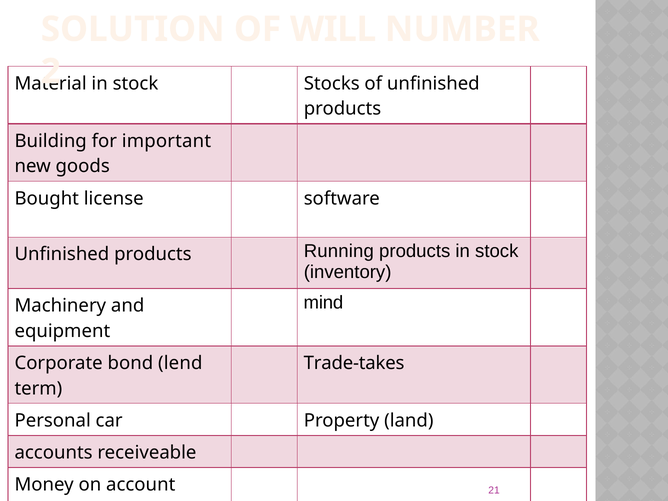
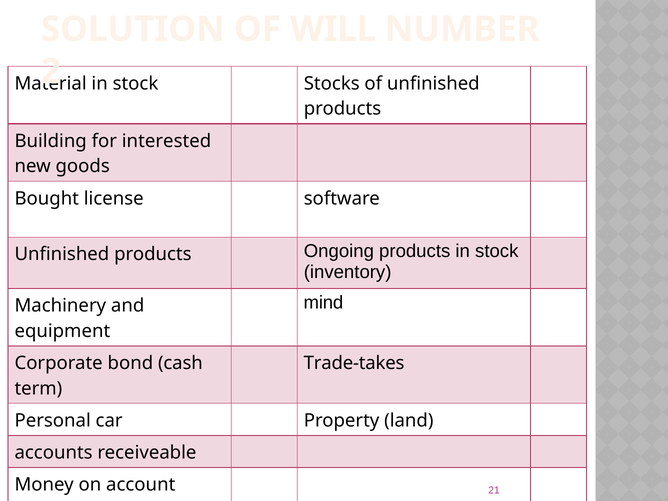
important: important -> interested
Running: Running -> Ongoing
lend: lend -> cash
